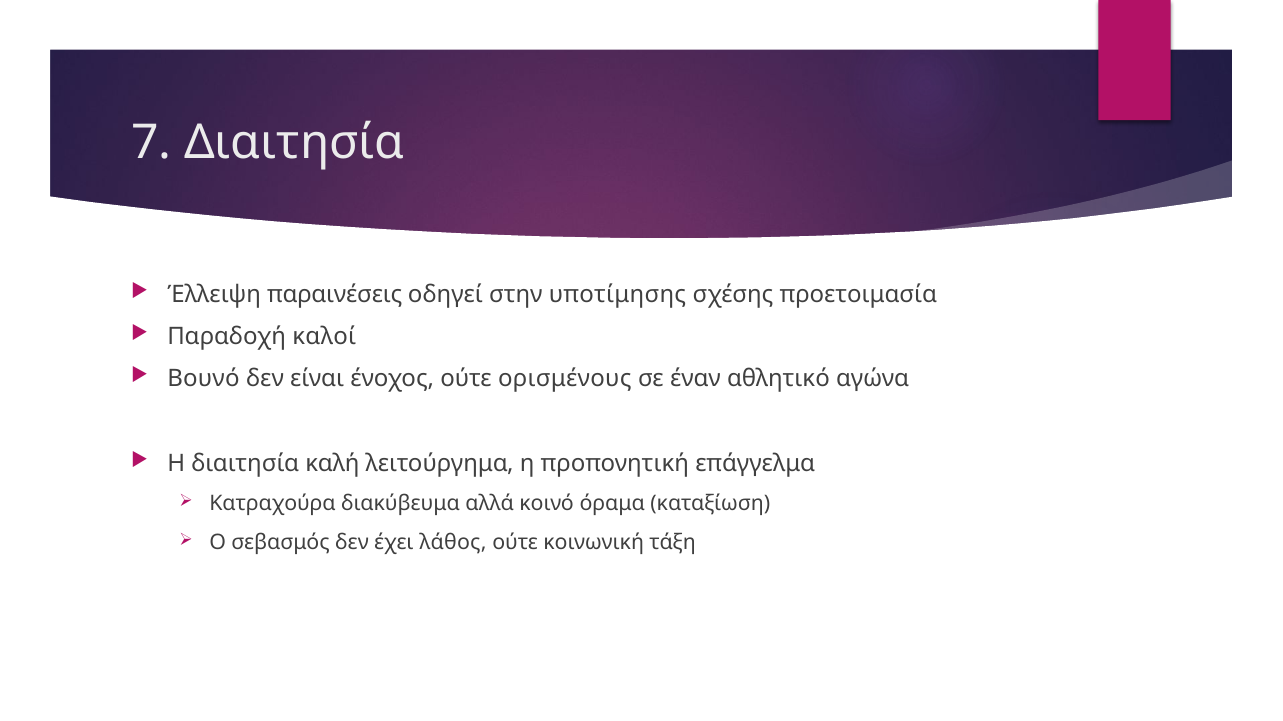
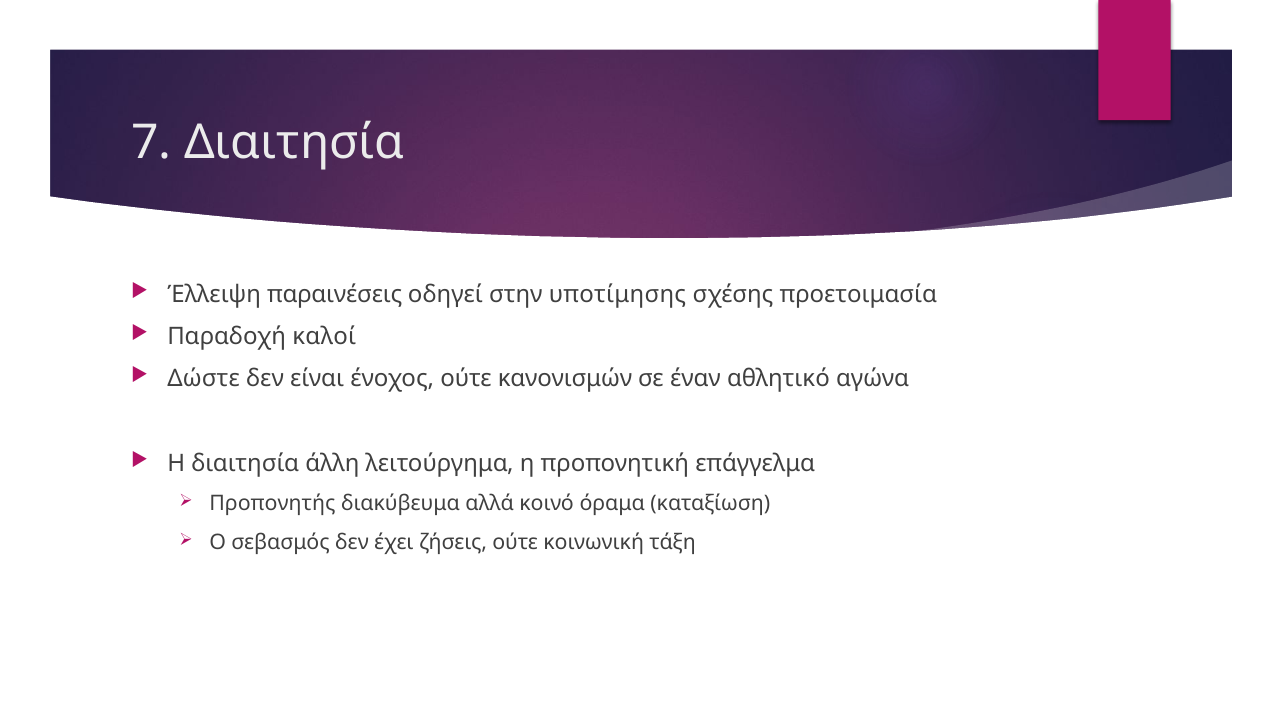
Βουνό: Βουνό -> Δώστε
ορισμένους: ορισμένους -> κανονισμών
καλή: καλή -> άλλη
Κατραχούρα: Κατραχούρα -> Προπονητής
λάθος: λάθος -> ζήσεις
